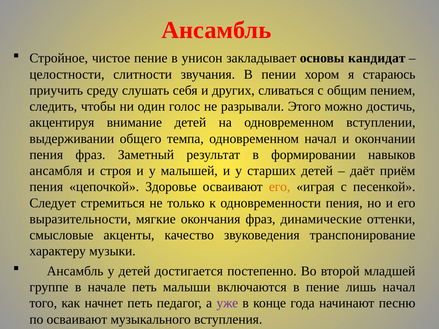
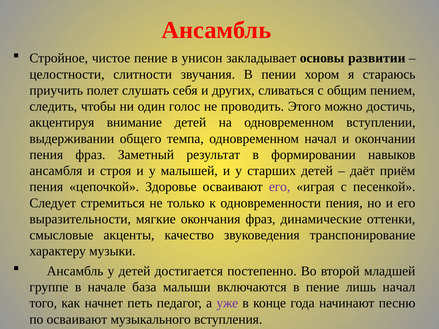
кандидат: кандидат -> развитии
среду: среду -> полет
разрывали: разрывали -> проводить
его at (280, 187) colour: orange -> purple
начале петь: петь -> база
